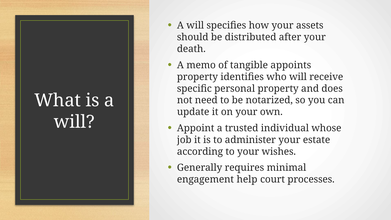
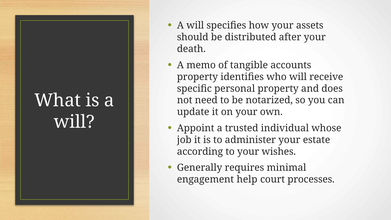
appoints: appoints -> accounts
